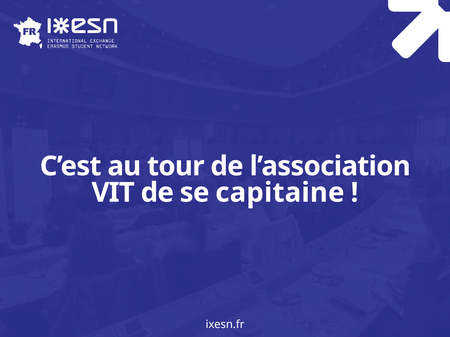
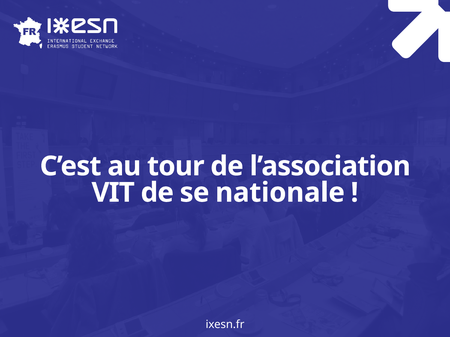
capitaine: capitaine -> nationale
